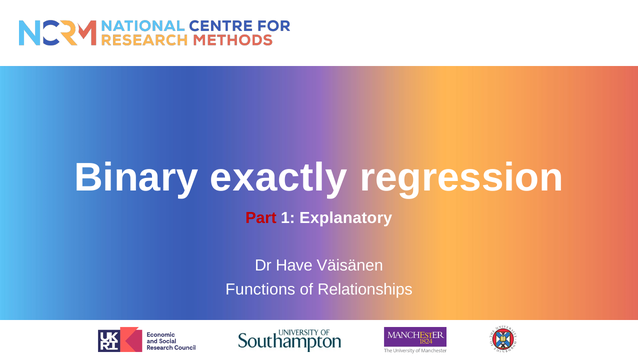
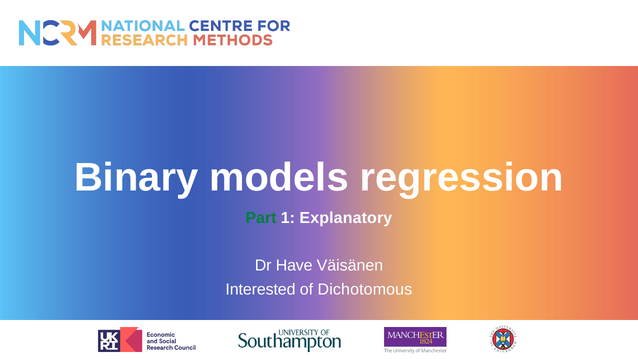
exactly: exactly -> models
Part colour: red -> green
Functions: Functions -> Interested
Relationships: Relationships -> Dichotomous
